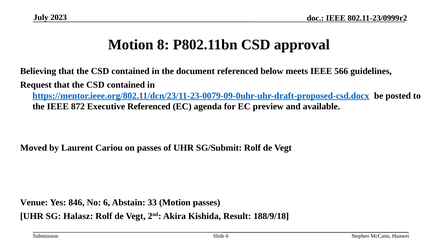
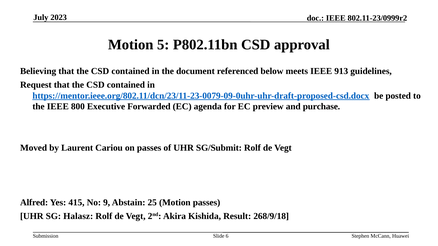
8: 8 -> 5
566: 566 -> 913
872: 872 -> 800
Executive Referenced: Referenced -> Forwarded
available: available -> purchase
Venue: Venue -> Alfred
846: 846 -> 415
No 6: 6 -> 9
33: 33 -> 25
188/9/18: 188/9/18 -> 268/9/18
